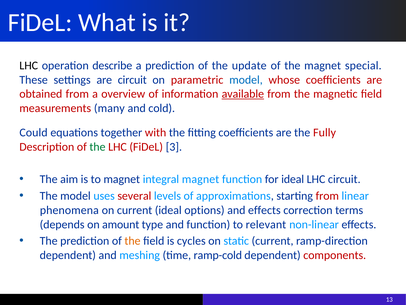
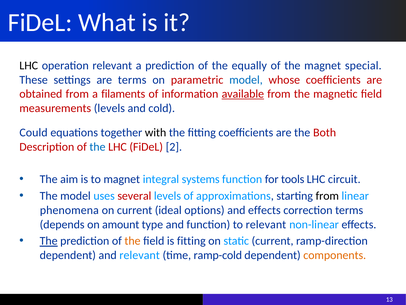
operation describe: describe -> relevant
update: update -> equally
are circuit: circuit -> terms
overview: overview -> filaments
measurements many: many -> levels
with colour: red -> black
Fully: Fully -> Both
the at (97, 147) colour: green -> blue
3: 3 -> 2
integral magnet: magnet -> systems
for ideal: ideal -> tools
from at (327, 196) colour: red -> black
The at (49, 241) underline: none -> present
is cycles: cycles -> fitting
and meshing: meshing -> relevant
components colour: red -> orange
